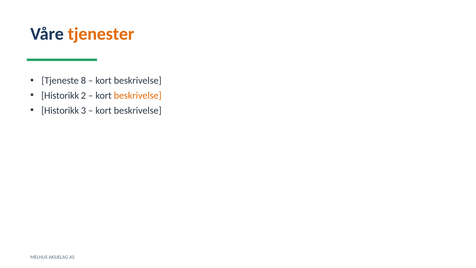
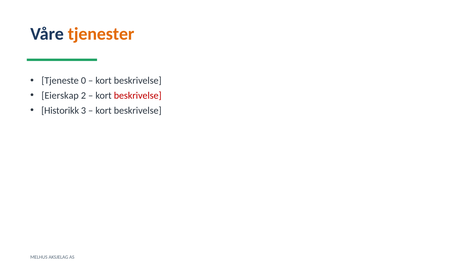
8: 8 -> 0
Historikk at (60, 96): Historikk -> Eierskap
beskrivelse at (138, 96) colour: orange -> red
